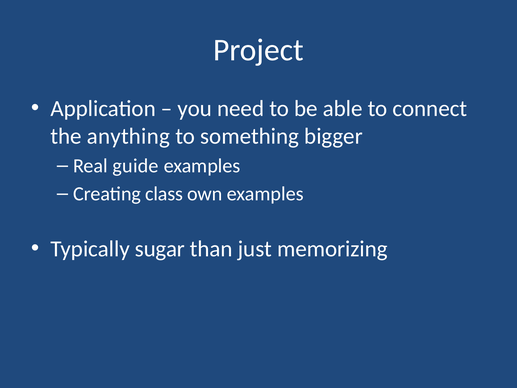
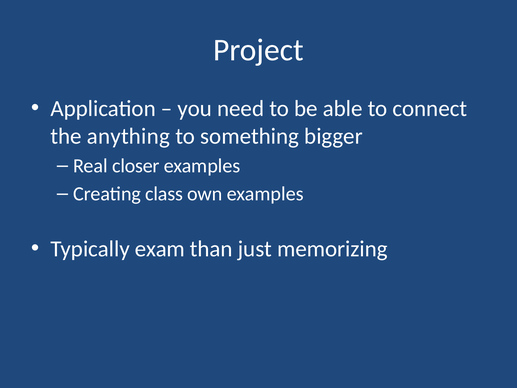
guide: guide -> closer
sugar: sugar -> exam
